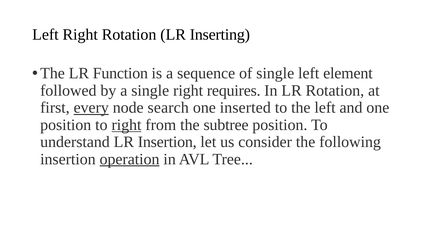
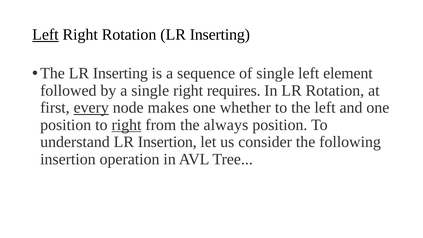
Left at (45, 35) underline: none -> present
The LR Function: Function -> Inserting
search: search -> makes
inserted: inserted -> whether
subtree: subtree -> always
operation underline: present -> none
